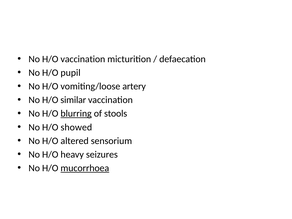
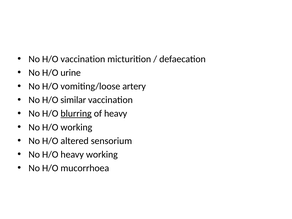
pupil: pupil -> urine
of stools: stools -> heavy
H/O showed: showed -> working
heavy seizures: seizures -> working
mucorrhoea underline: present -> none
